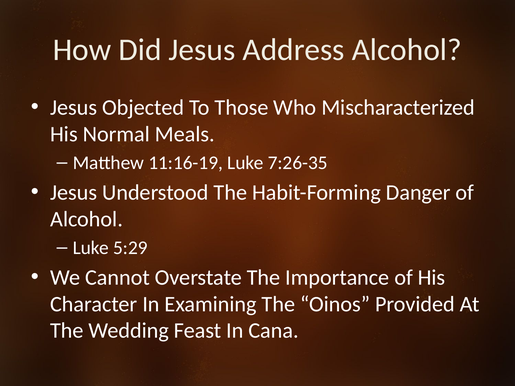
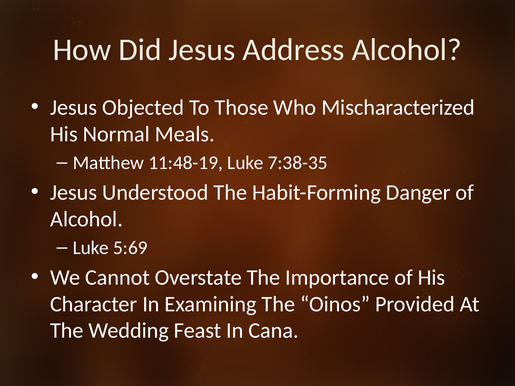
11:16-19: 11:16-19 -> 11:48-19
7:26-35: 7:26-35 -> 7:38-35
5:29: 5:29 -> 5:69
